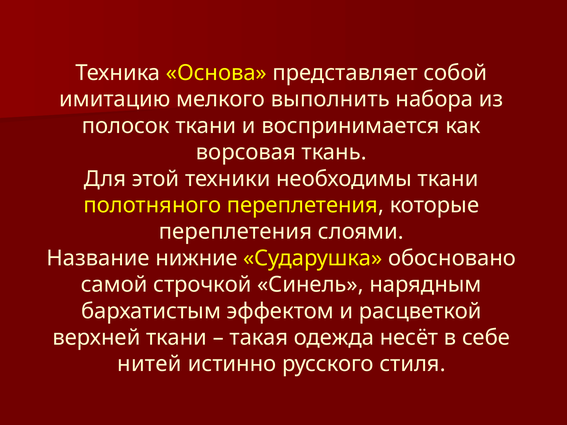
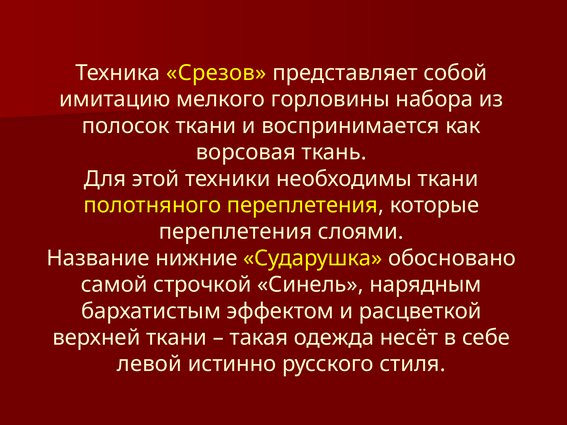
Основа: Основа -> Срезов
выполнить: выполнить -> горловины
нитей: нитей -> левой
